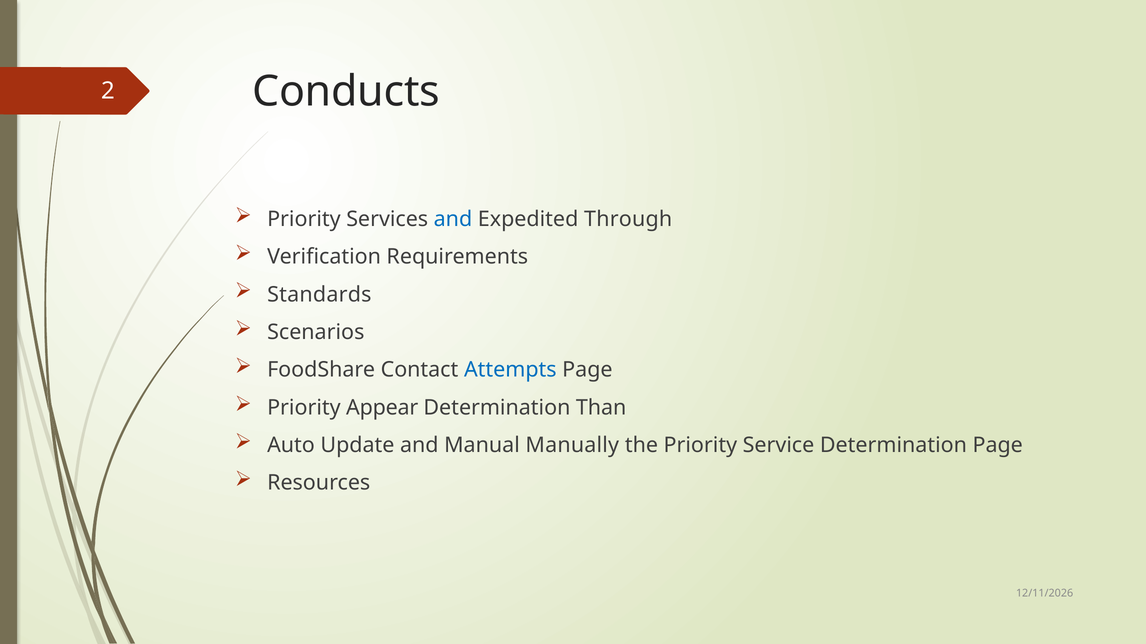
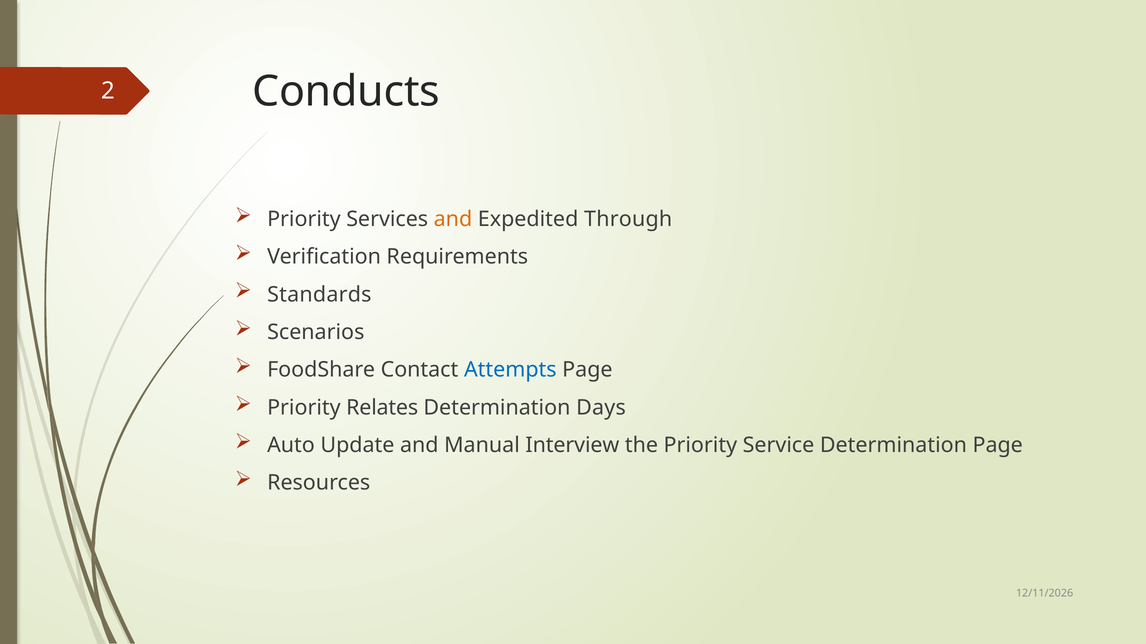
and at (453, 219) colour: blue -> orange
Appear: Appear -> Relates
Than: Than -> Days
Manually: Manually -> Interview
